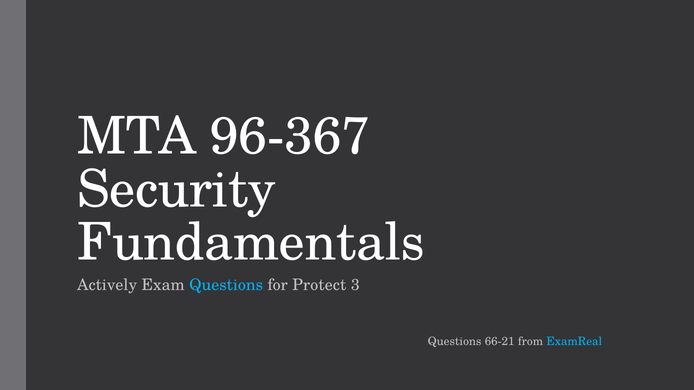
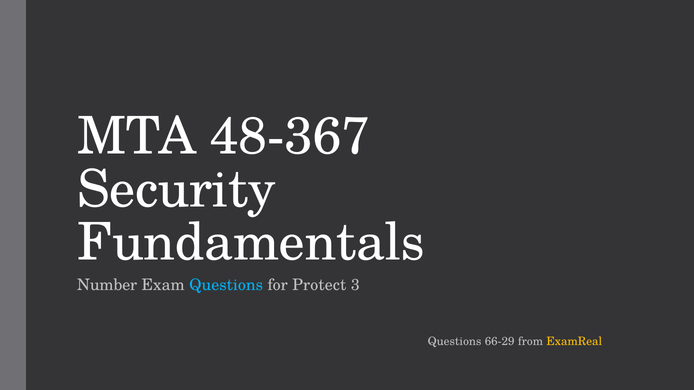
96-367: 96-367 -> 48-367
Actively: Actively -> Number
66-21: 66-21 -> 66-29
ExamReal colour: light blue -> yellow
